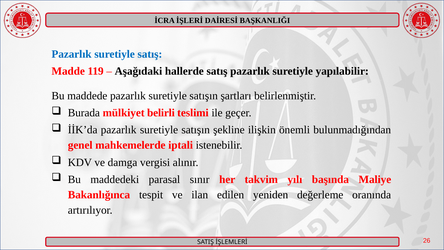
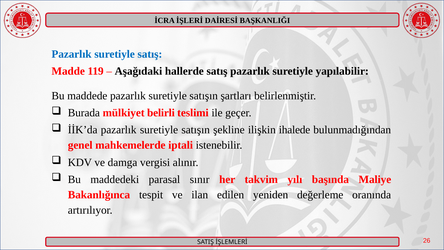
önemli: önemli -> ihalede
